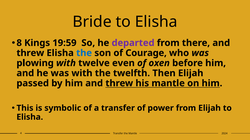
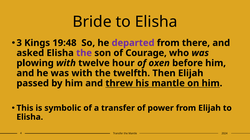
8: 8 -> 3
19:59: 19:59 -> 19:48
threw at (30, 53): threw -> asked
the at (84, 53) colour: blue -> purple
even: even -> hour
